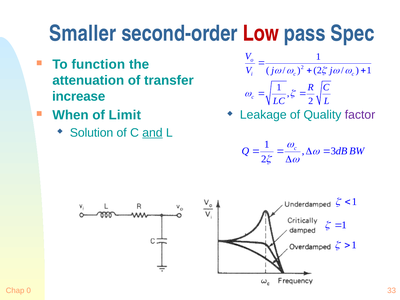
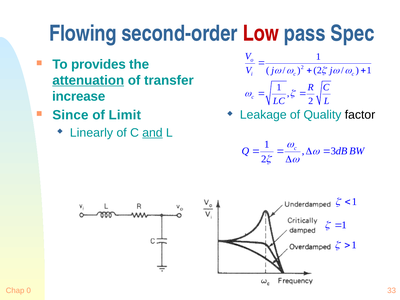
Smaller: Smaller -> Flowing
function: function -> provides
attenuation underline: none -> present
factor colour: purple -> black
When: When -> Since
Solution: Solution -> Linearly
